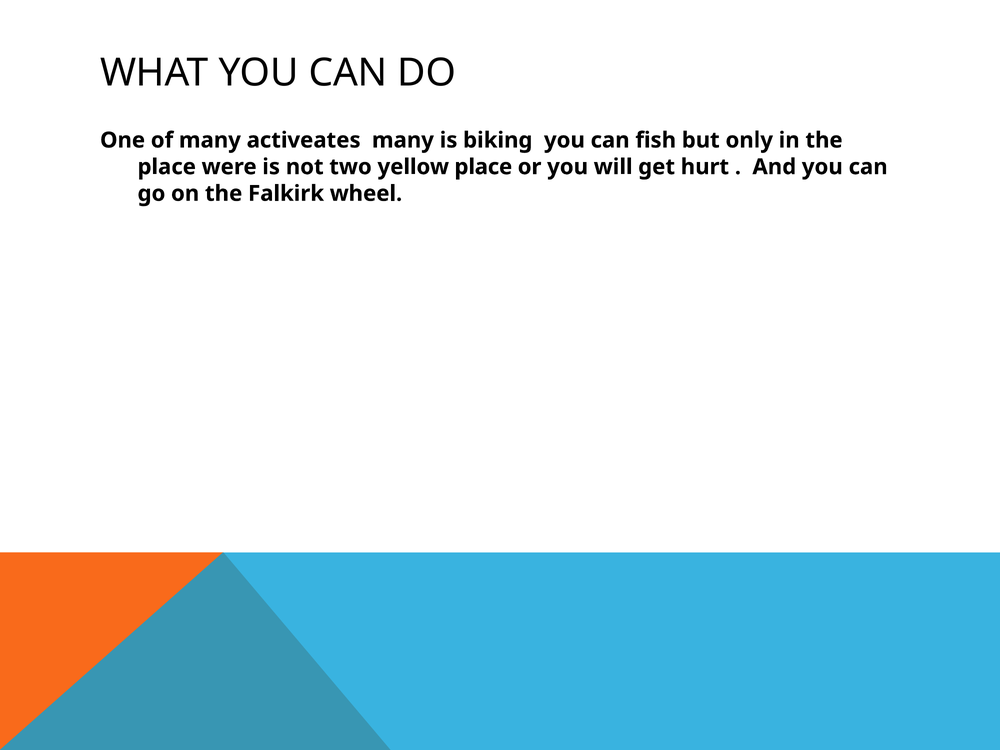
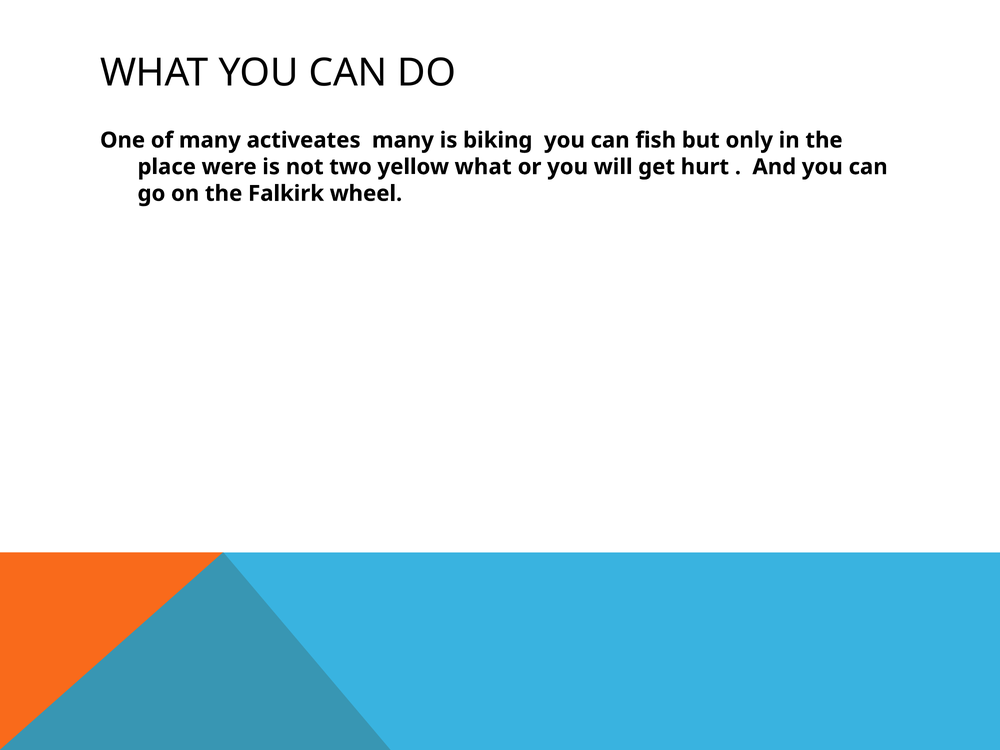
yellow place: place -> what
